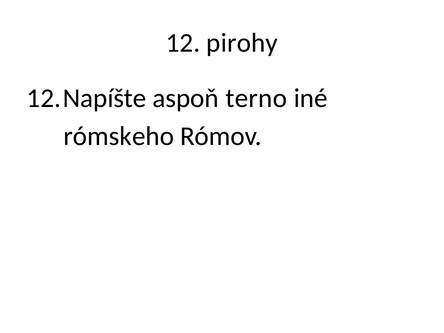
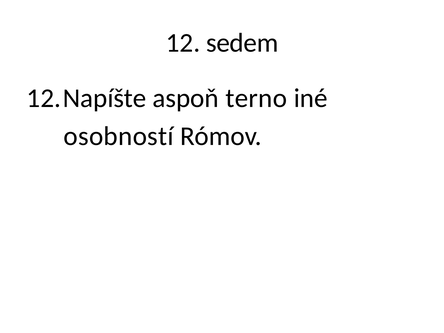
pirohy: pirohy -> sedem
rómskeho: rómskeho -> osobností
